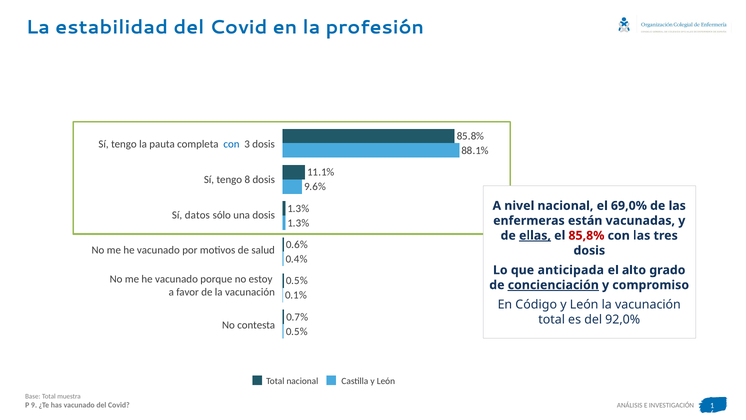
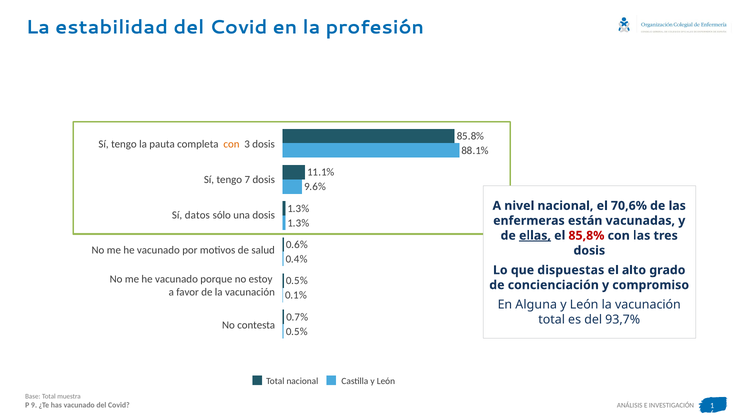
con at (231, 144) colour: blue -> orange
8: 8 -> 7
69,0%: 69,0% -> 70,6%
anticipada: anticipada -> dispuestas
concienciación underline: present -> none
Código: Código -> Alguna
92,0%: 92,0% -> 93,7%
